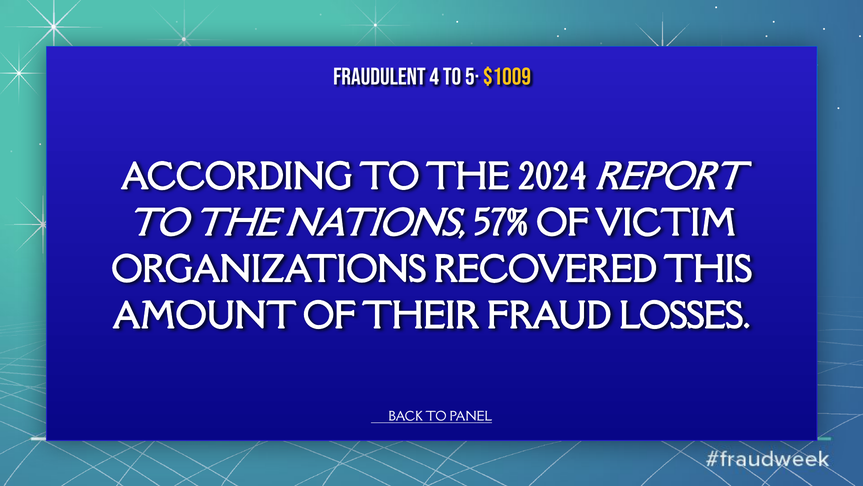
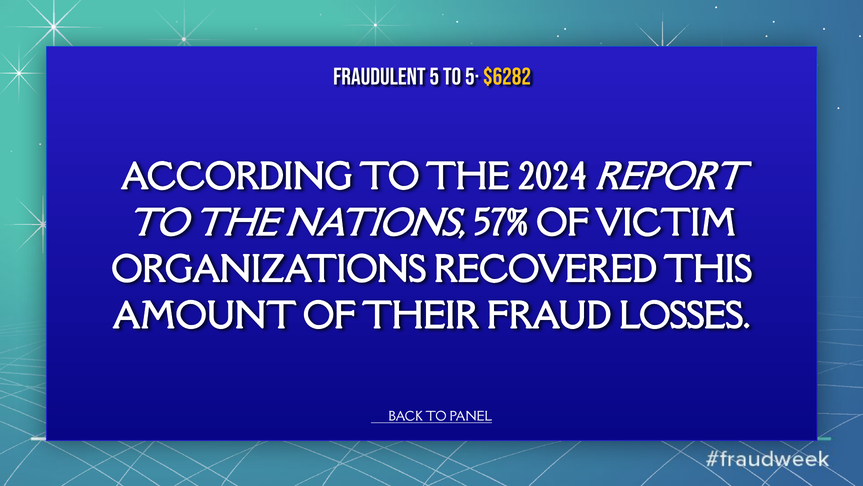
4: 4 -> 5
$1009: $1009 -> $6282
